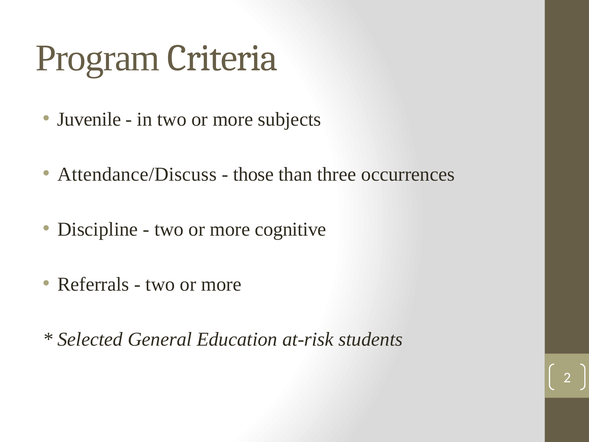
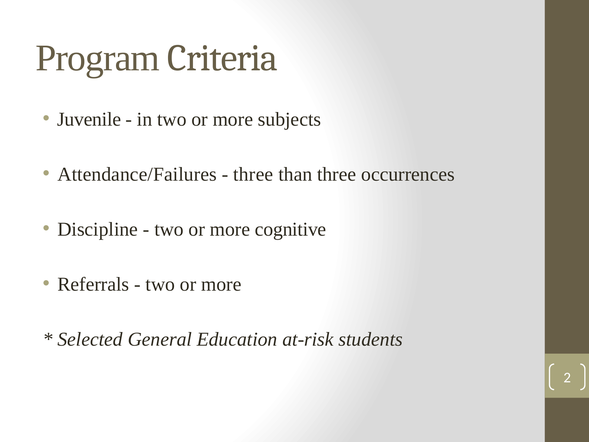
Attendance/Discuss: Attendance/Discuss -> Attendance/Failures
those at (253, 174): those -> three
